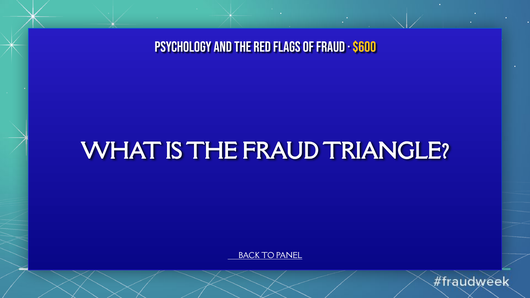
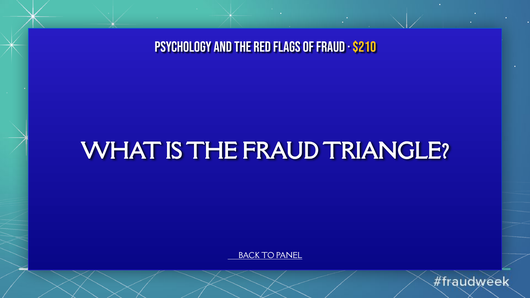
$600: $600 -> $210
